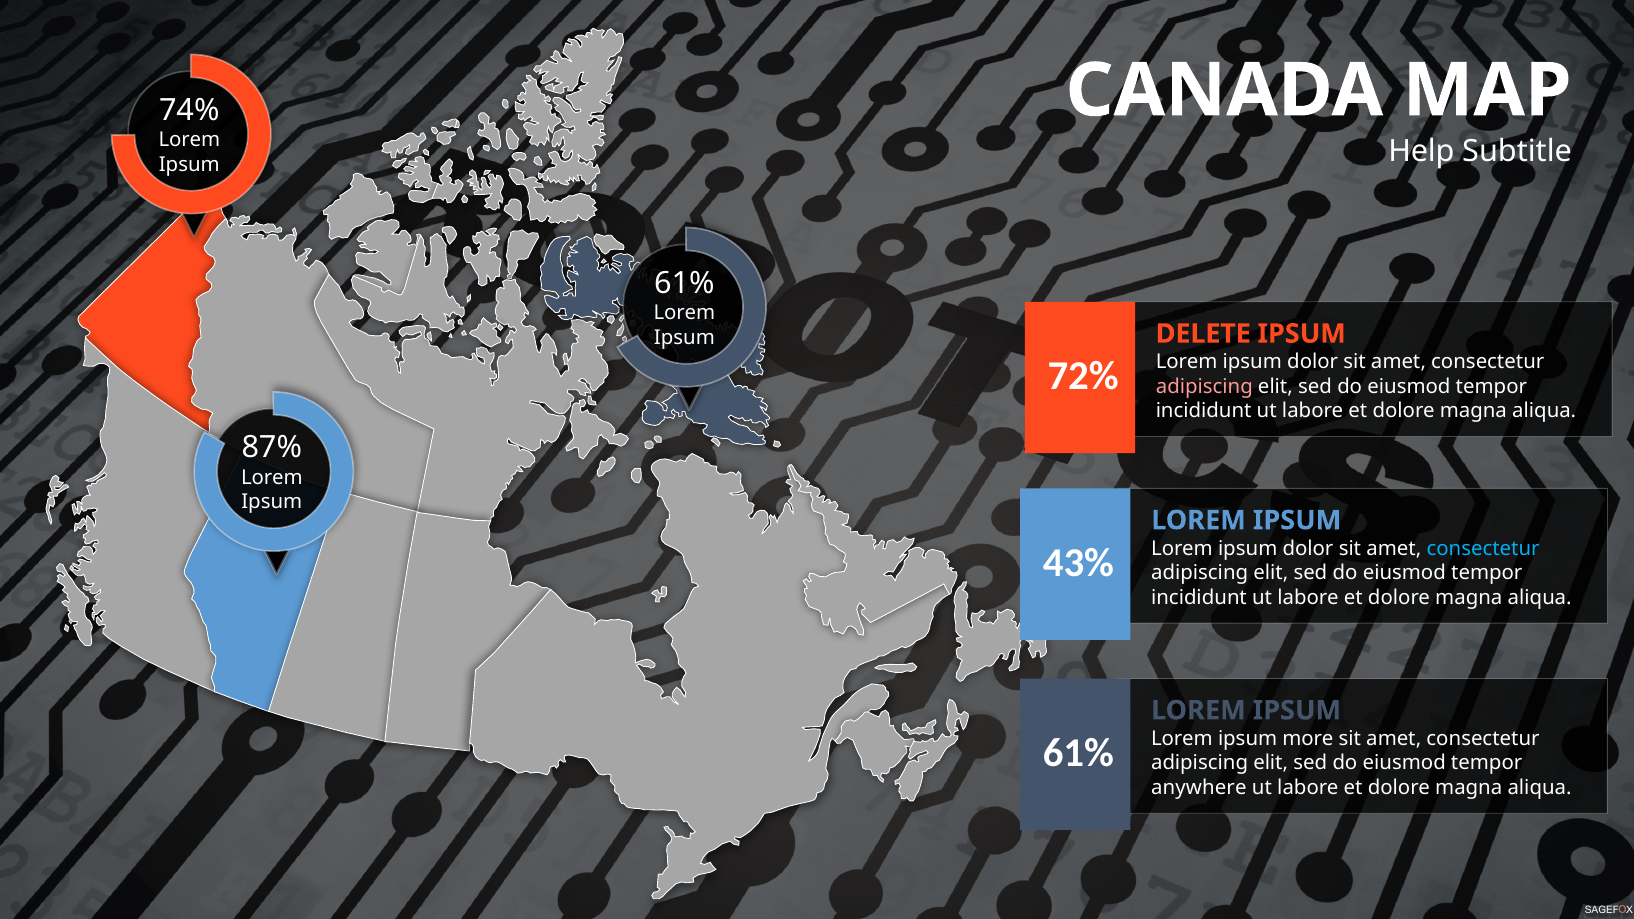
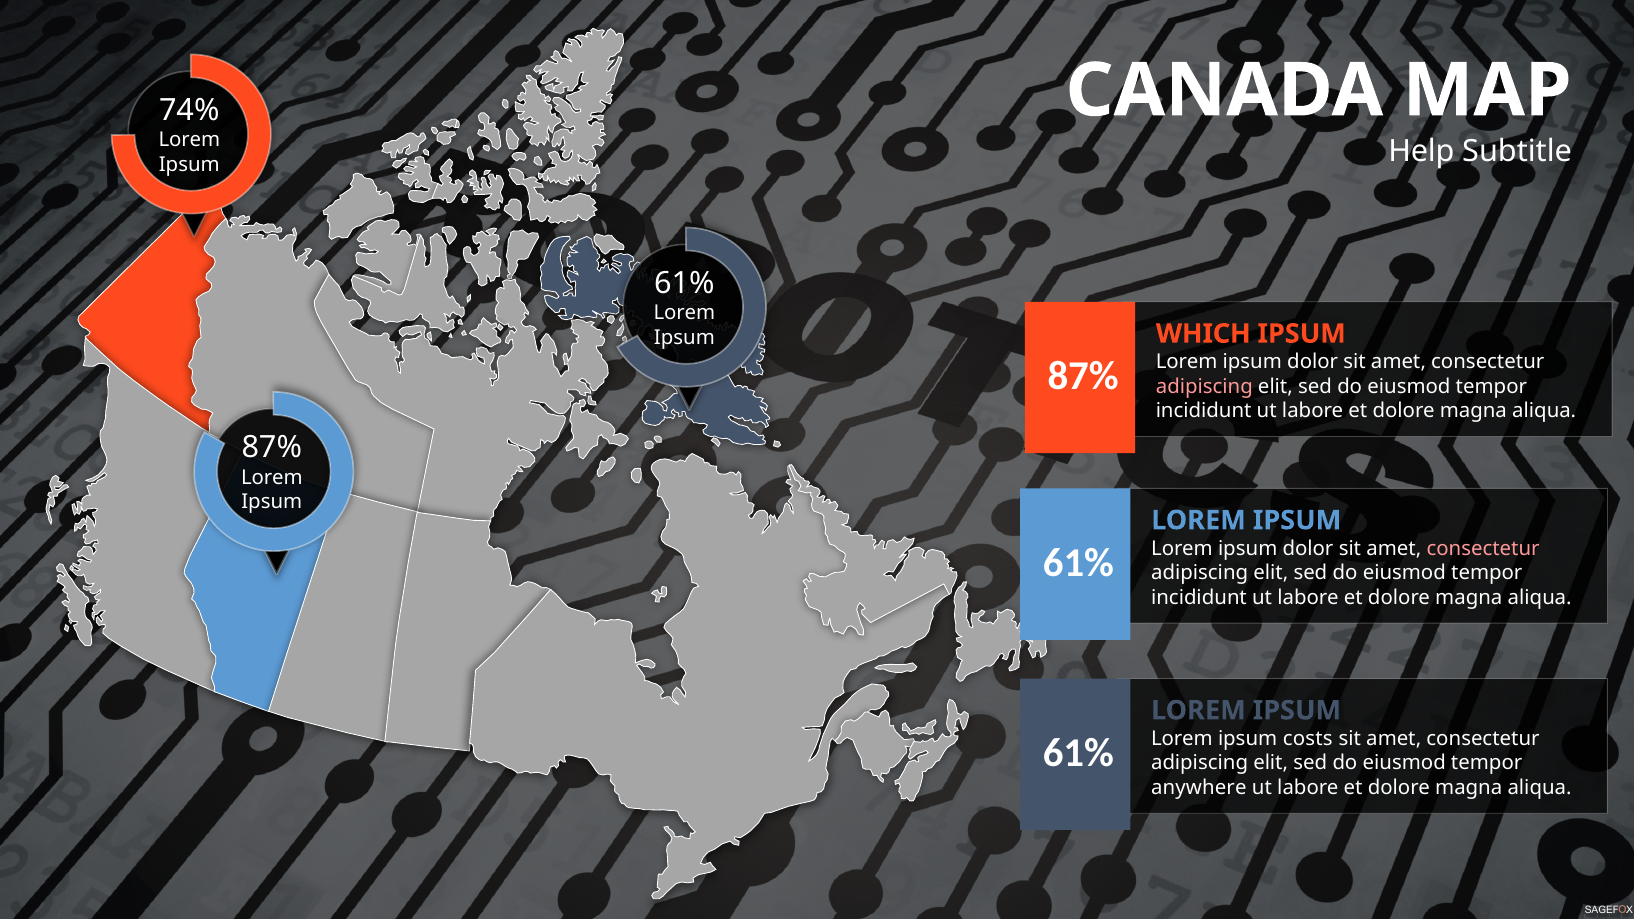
DELETE: DELETE -> WHICH
72% at (1083, 376): 72% -> 87%
consectetur at (1483, 548) colour: light blue -> pink
43% at (1078, 563): 43% -> 61%
more: more -> costs
